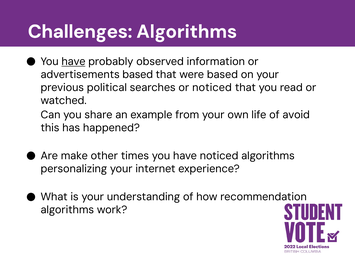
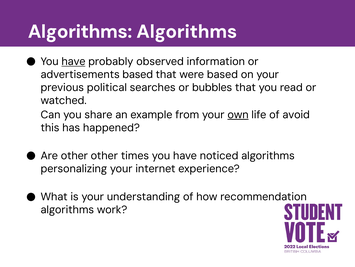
Challenges at (80, 31): Challenges -> Algorithms
or noticed: noticed -> bubbles
own underline: none -> present
Are make: make -> other
